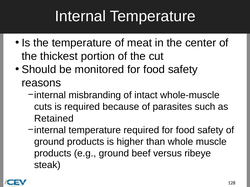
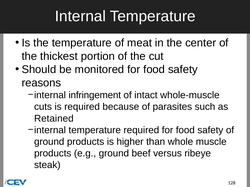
misbranding: misbranding -> infringement
